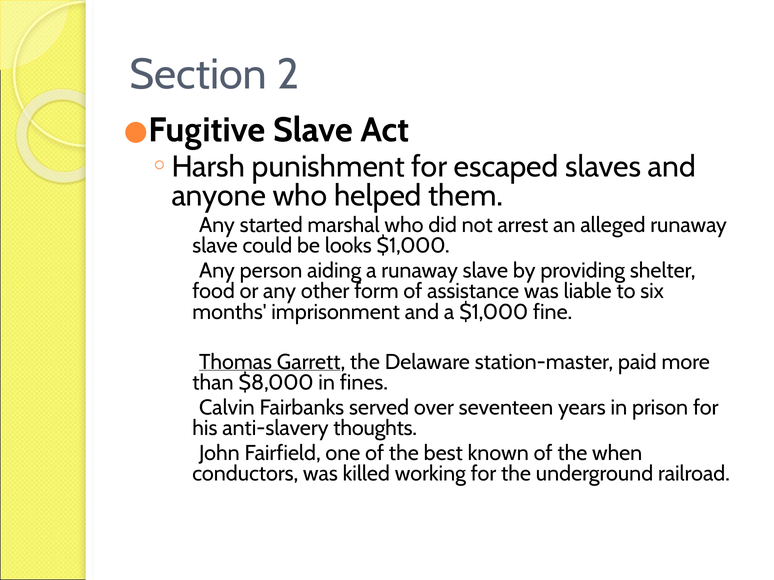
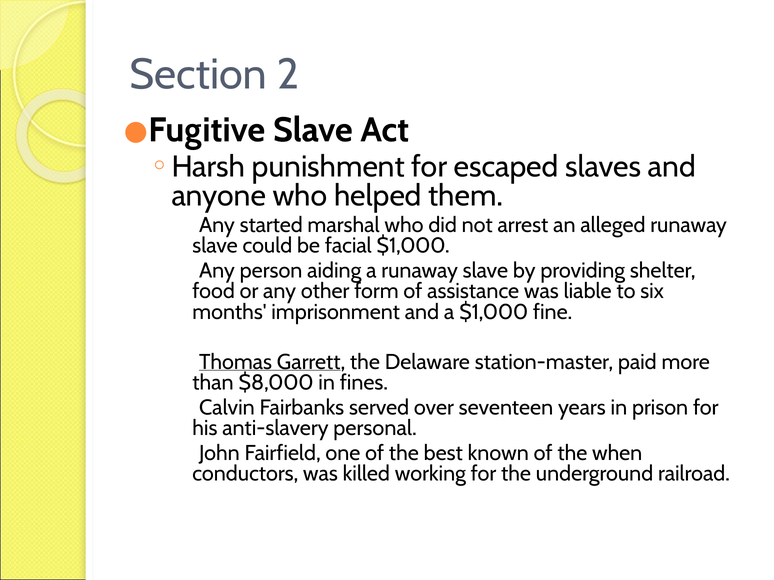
looks: looks -> facial
thoughts: thoughts -> personal
